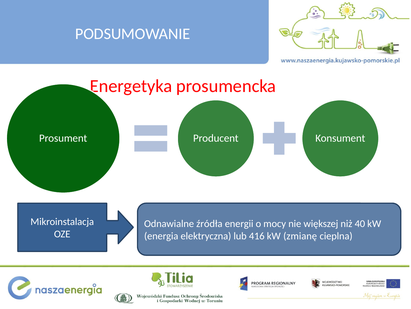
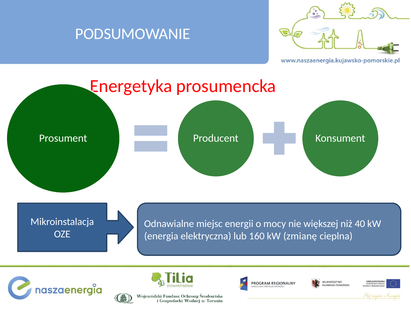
źródła: źródła -> miejsc
416: 416 -> 160
